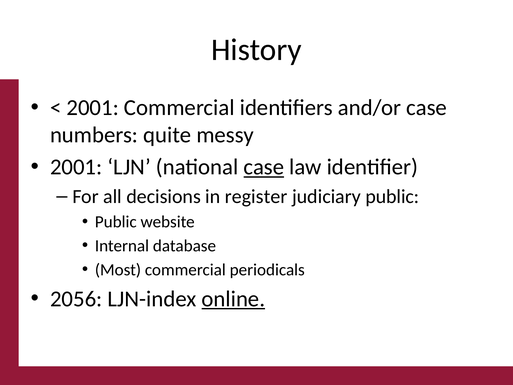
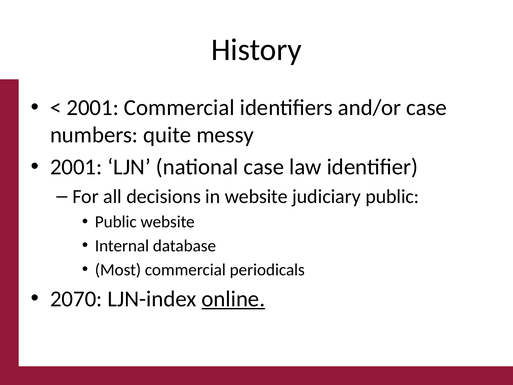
case at (264, 167) underline: present -> none
in register: register -> website
2056: 2056 -> 2070
